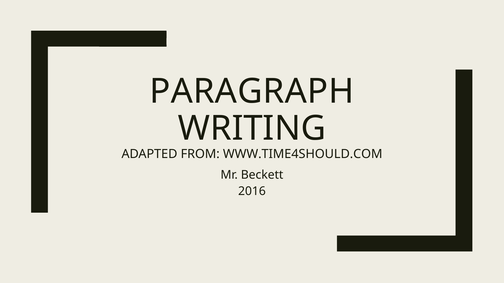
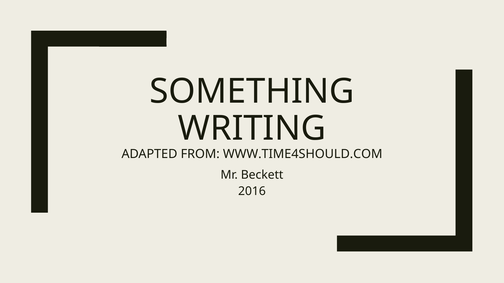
PARAGRAPH: PARAGRAPH -> SOMETHING
